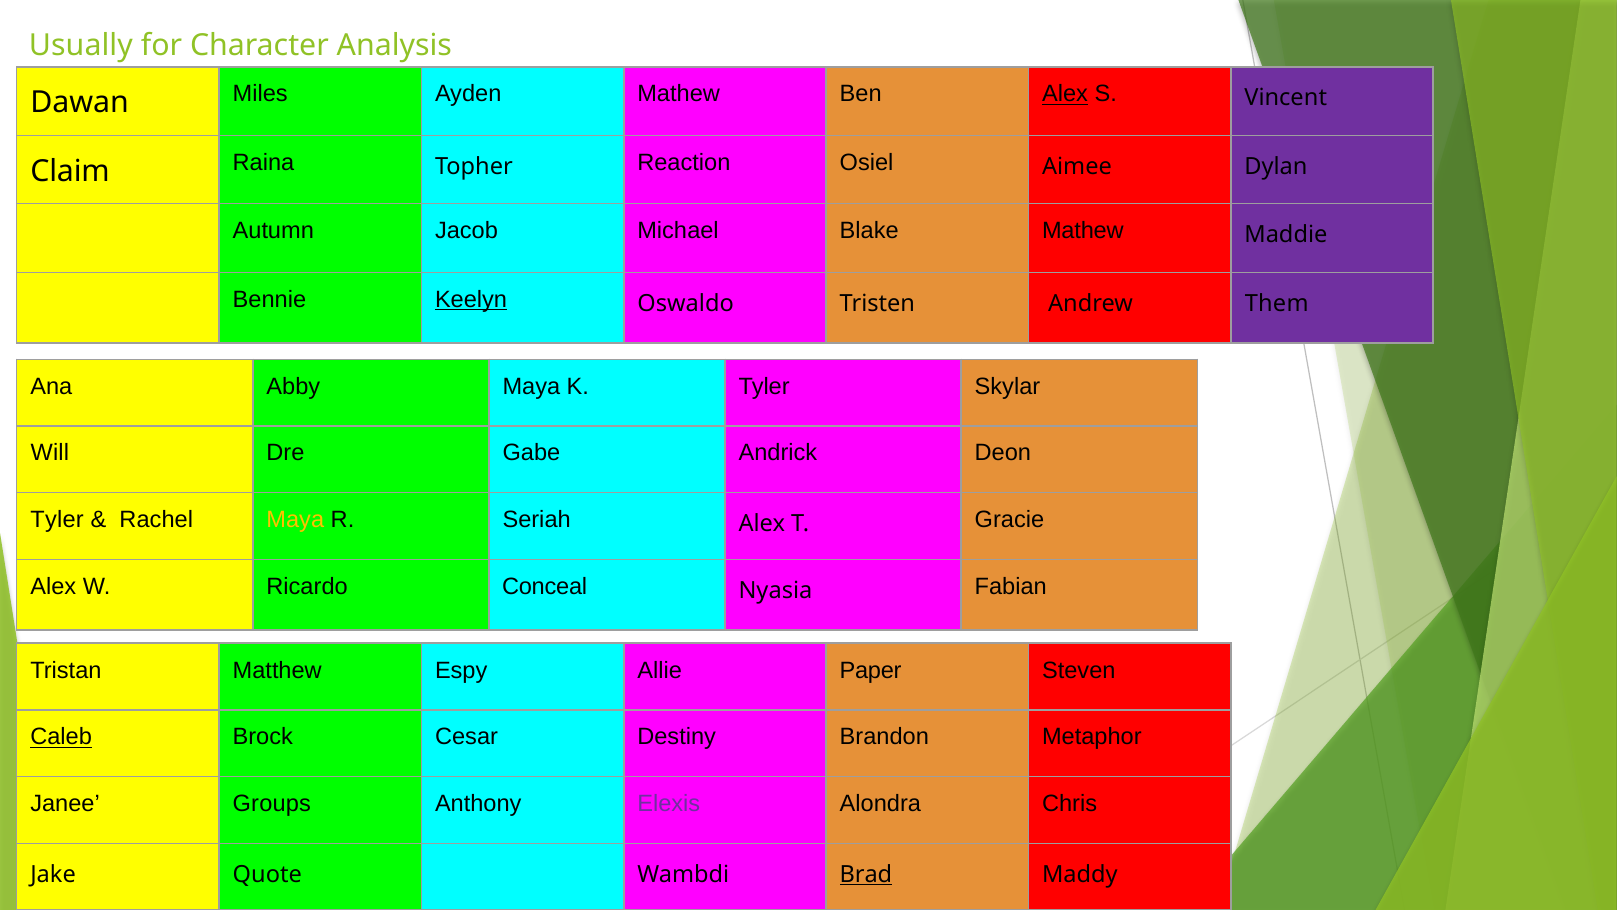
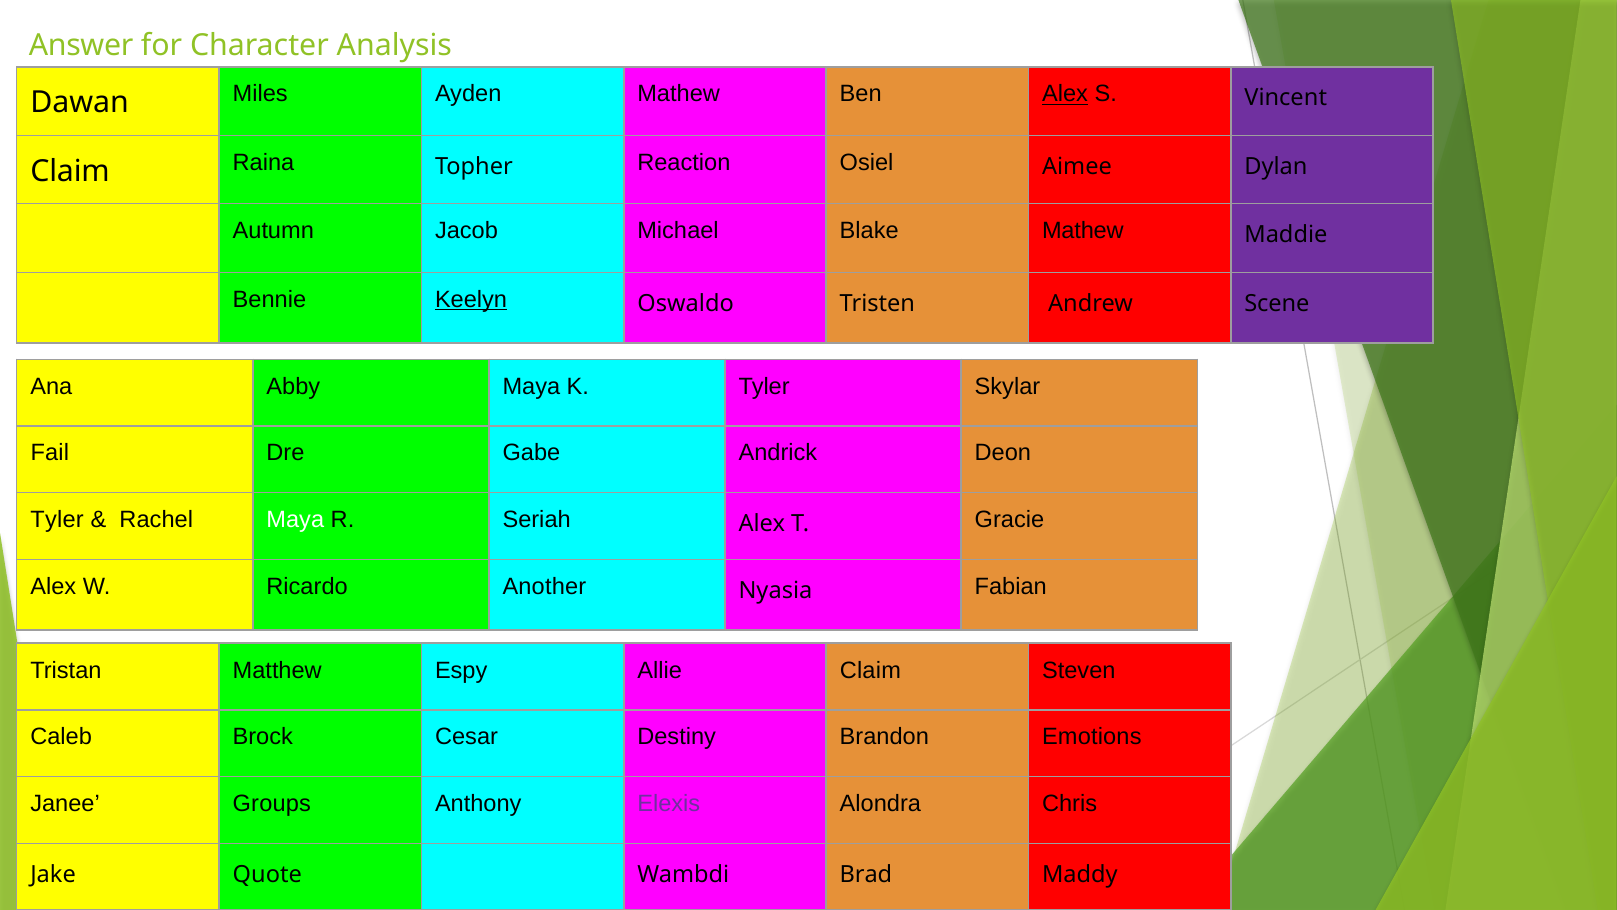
Usually: Usually -> Answer
Them: Them -> Scene
Will: Will -> Fail
Maya at (295, 520) colour: yellow -> white
Conceal: Conceal -> Another
Allie Paper: Paper -> Claim
Caleb underline: present -> none
Metaphor: Metaphor -> Emotions
Brad underline: present -> none
